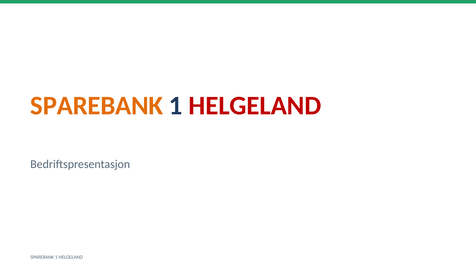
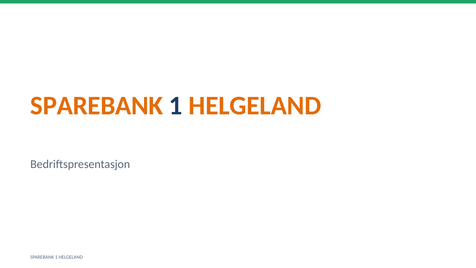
HELGELAND at (255, 106) colour: red -> orange
